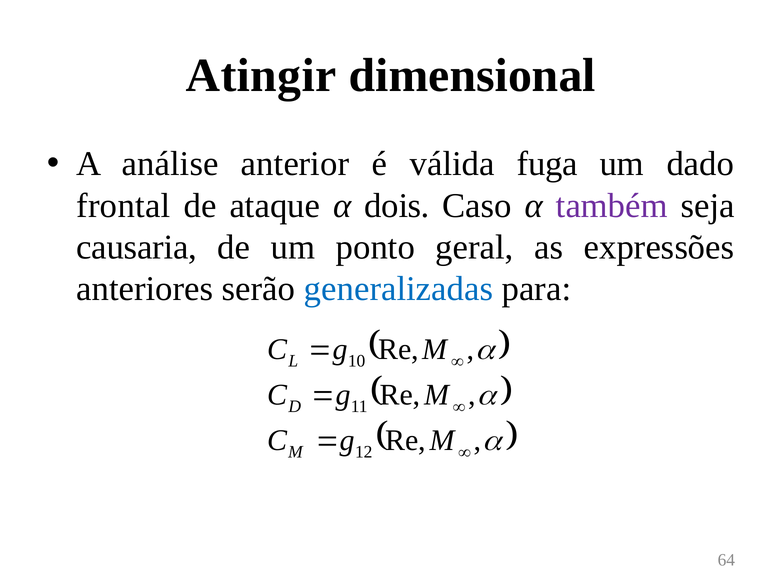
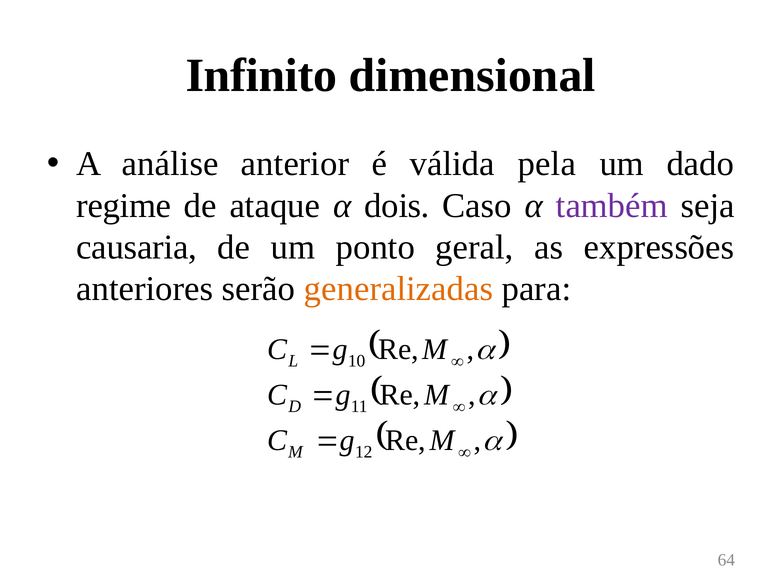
Atingir: Atingir -> Infinito
fuga: fuga -> pela
frontal: frontal -> regime
generalizadas colour: blue -> orange
